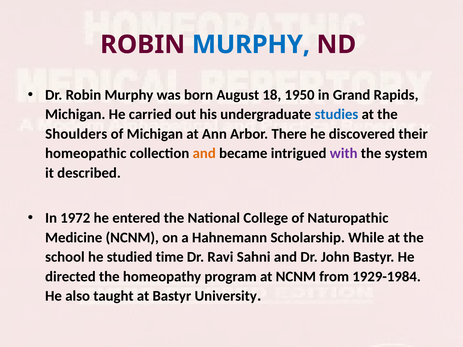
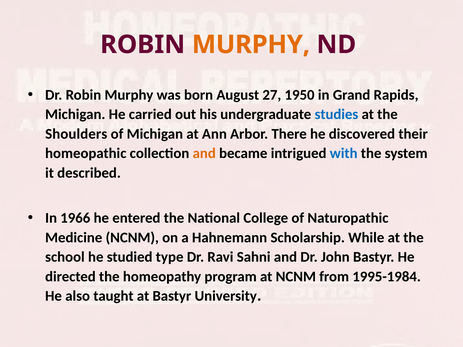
MURPHY at (251, 45) colour: blue -> orange
18: 18 -> 27
with colour: purple -> blue
1972: 1972 -> 1966
time: time -> type
1929-1984: 1929-1984 -> 1995-1984
